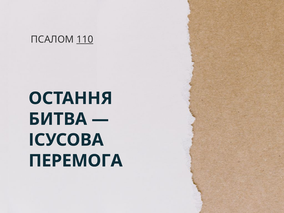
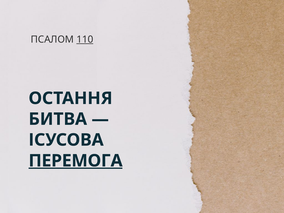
ПЕРЕМОГА underline: none -> present
